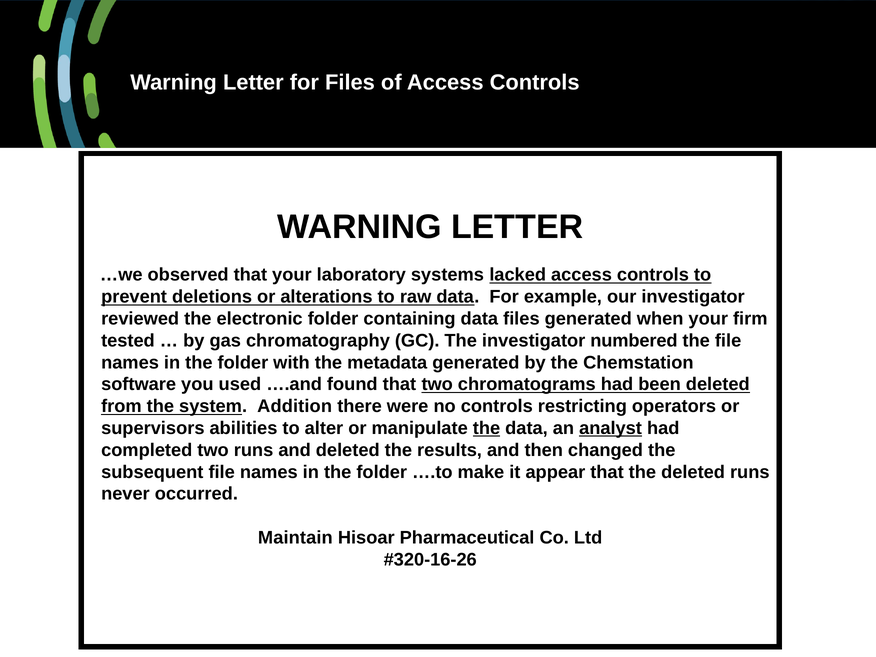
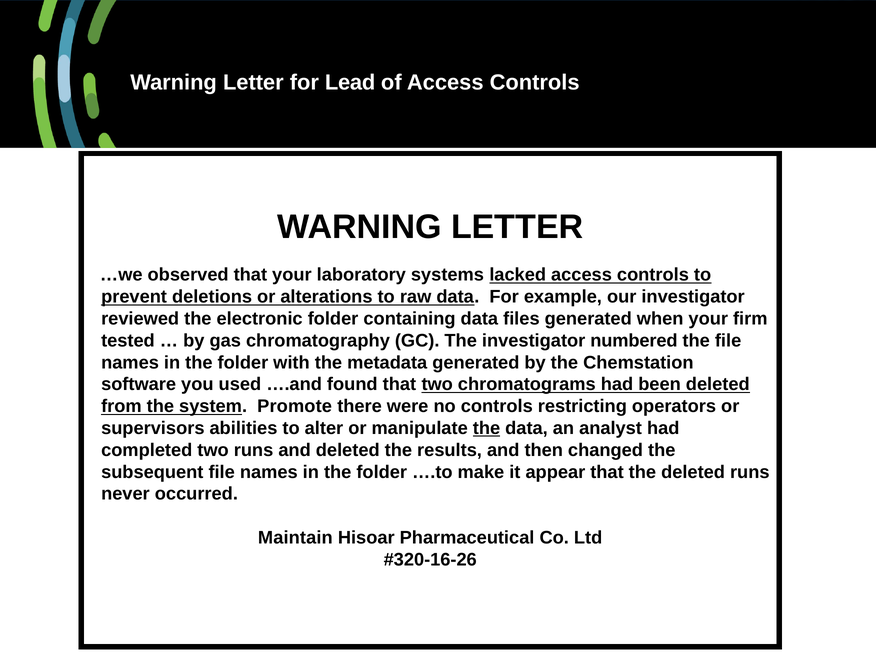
for Files: Files -> Lead
Addition: Addition -> Promote
analyst underline: present -> none
